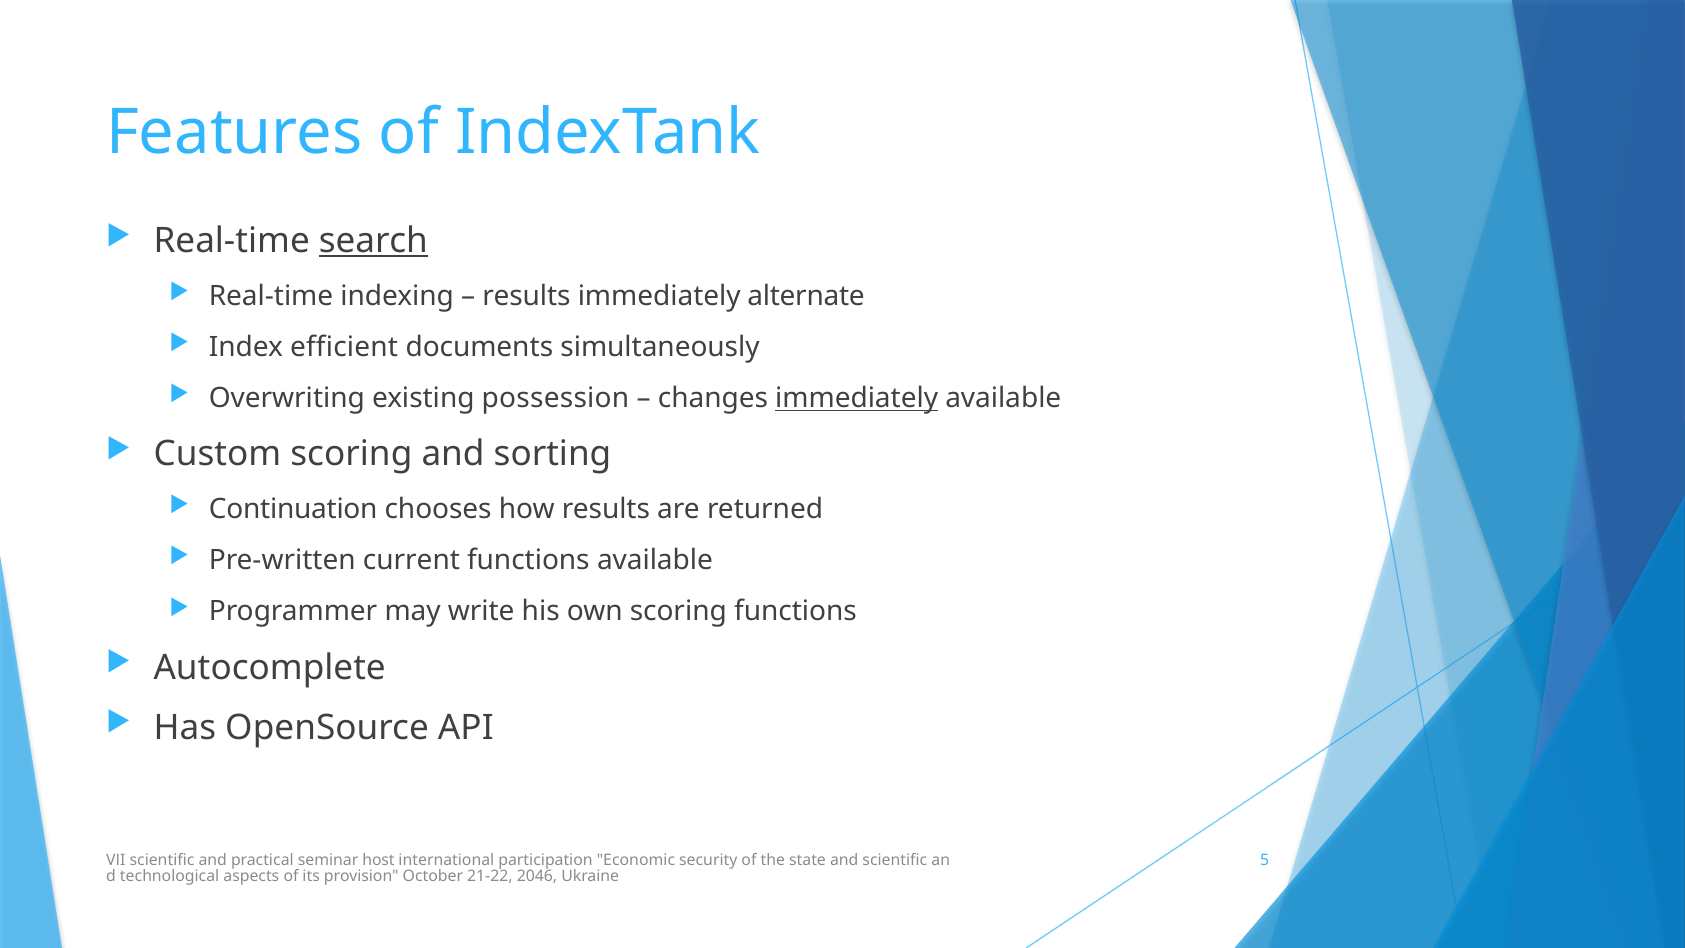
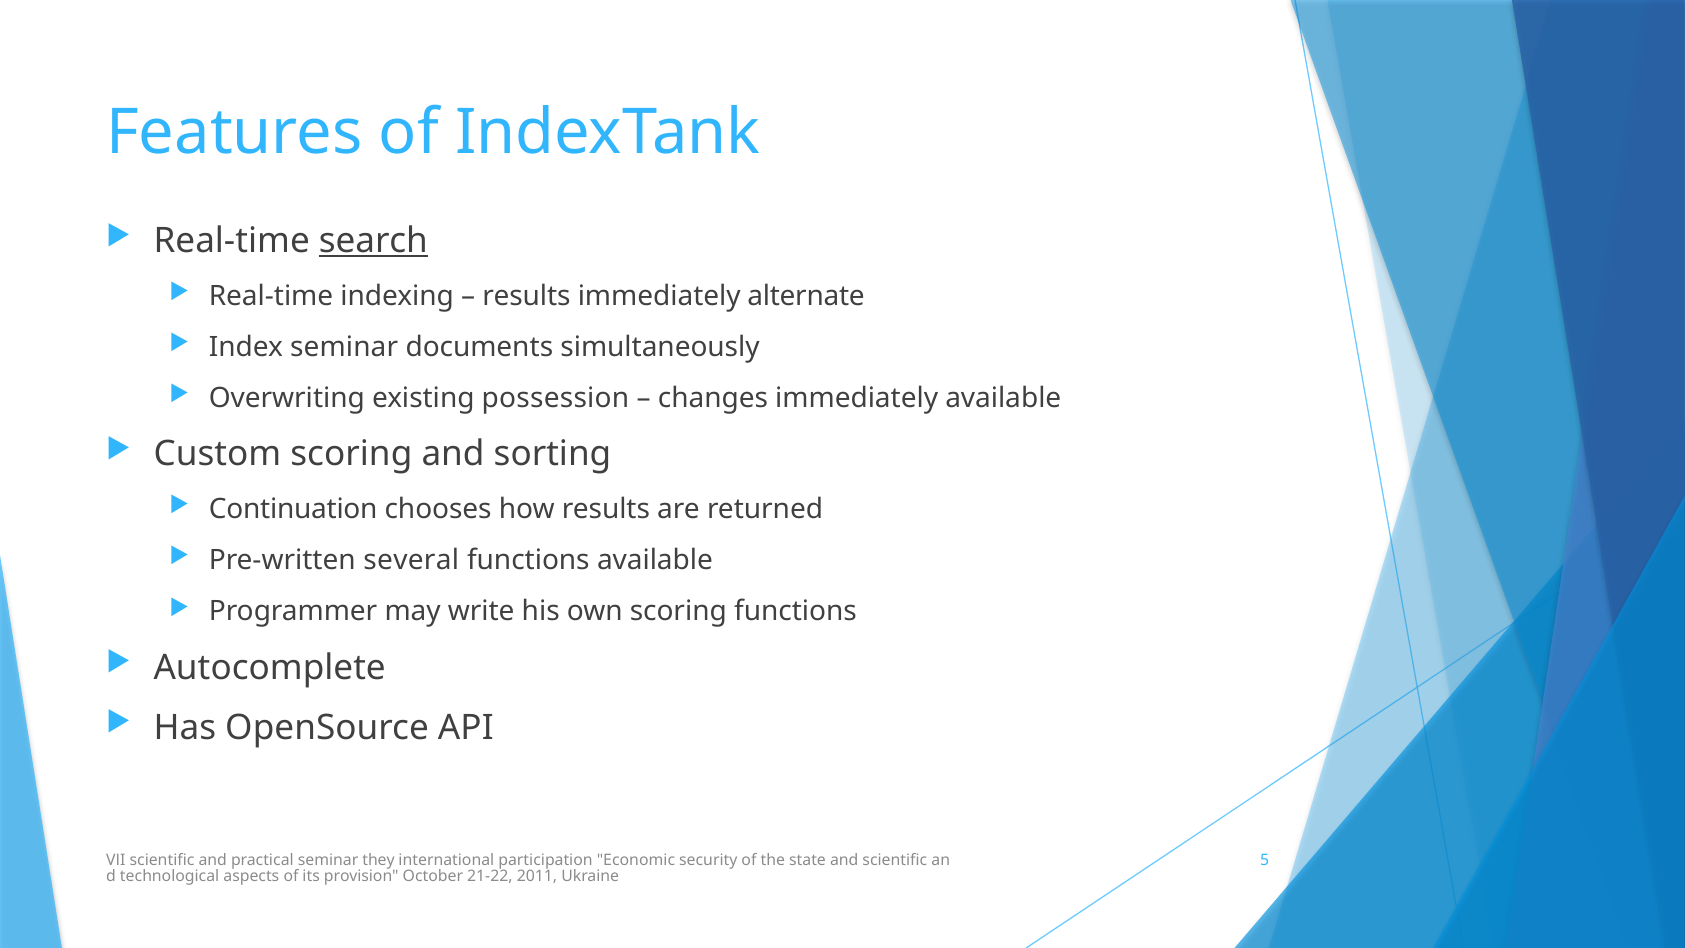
Index efficient: efficient -> seminar
immediately at (857, 398) underline: present -> none
current: current -> several
host: host -> they
2046: 2046 -> 2011
